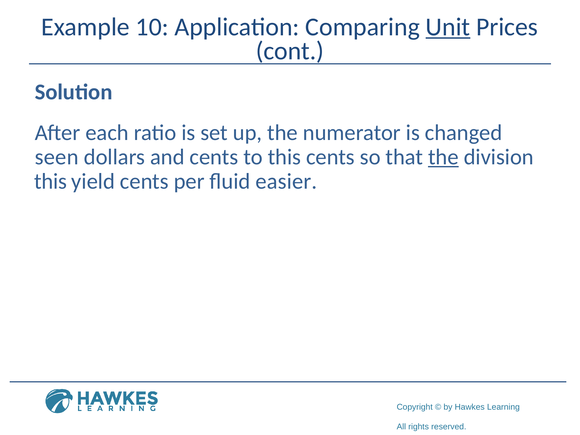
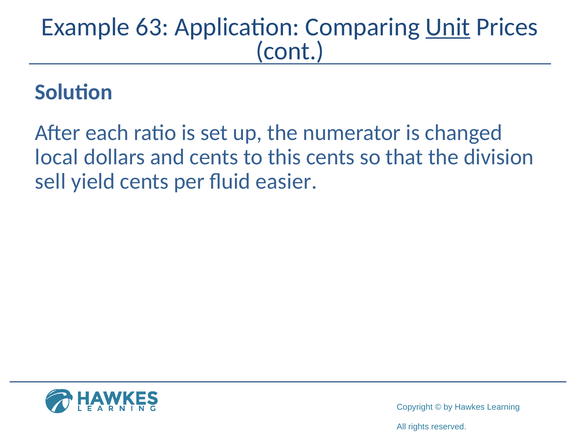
10: 10 -> 63
seen: seen -> local
the at (443, 157) underline: present -> none
this at (51, 181): this -> sell
